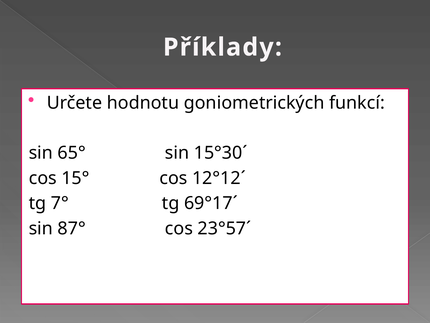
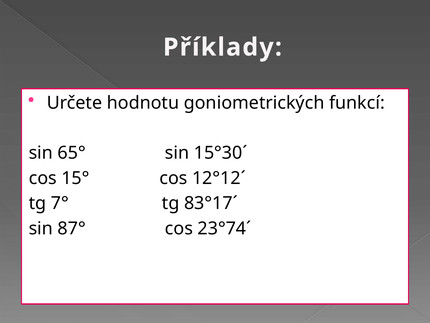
69°17´: 69°17´ -> 83°17´
23°57´: 23°57´ -> 23°74´
